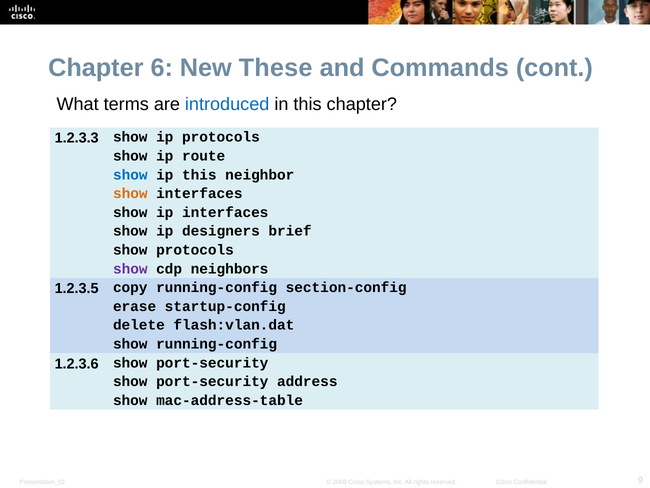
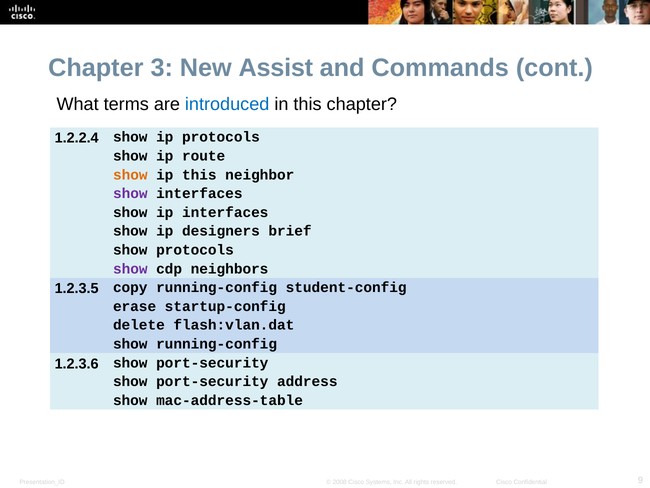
6: 6 -> 3
These: These -> Assist
1.2.3.3: 1.2.3.3 -> 1.2.2.4
show at (130, 175) colour: blue -> orange
show at (130, 193) colour: orange -> purple
section-config: section-config -> student-config
